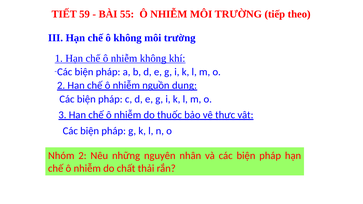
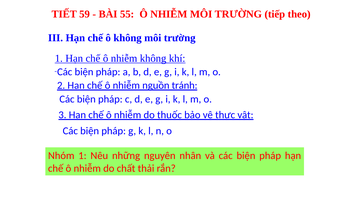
dụng: dụng -> tránh
Nhóm 2: 2 -> 1
